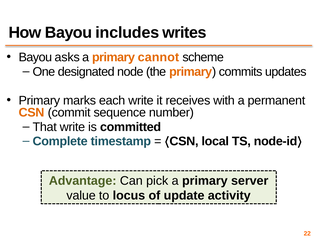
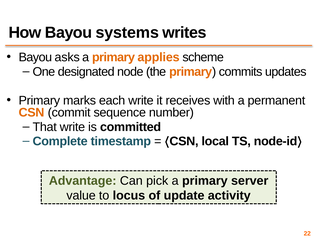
includes: includes -> systems
cannot: cannot -> applies
